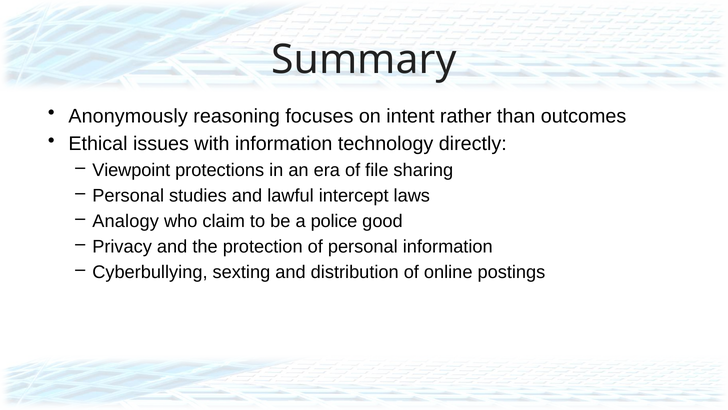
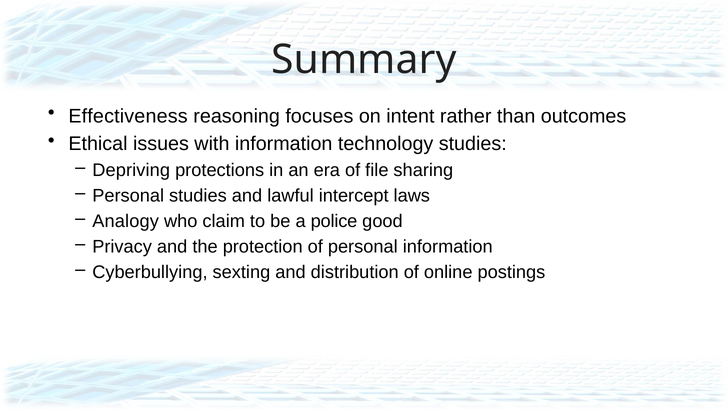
Anonymously: Anonymously -> Effectiveness
technology directly: directly -> studies
Viewpoint: Viewpoint -> Depriving
